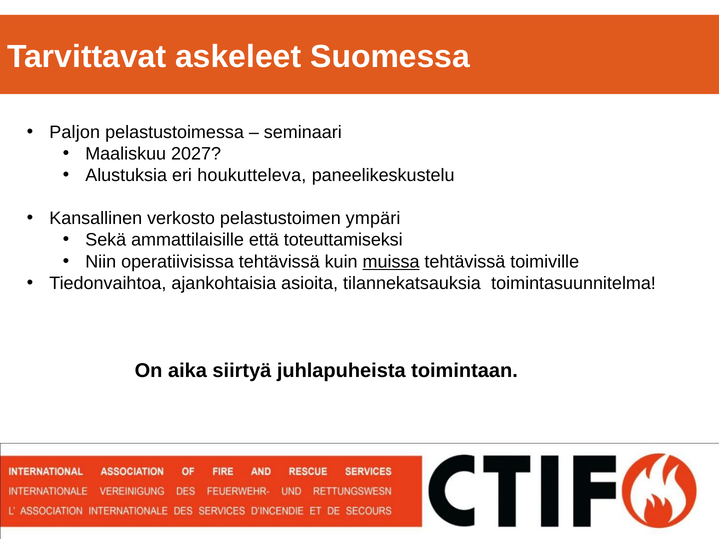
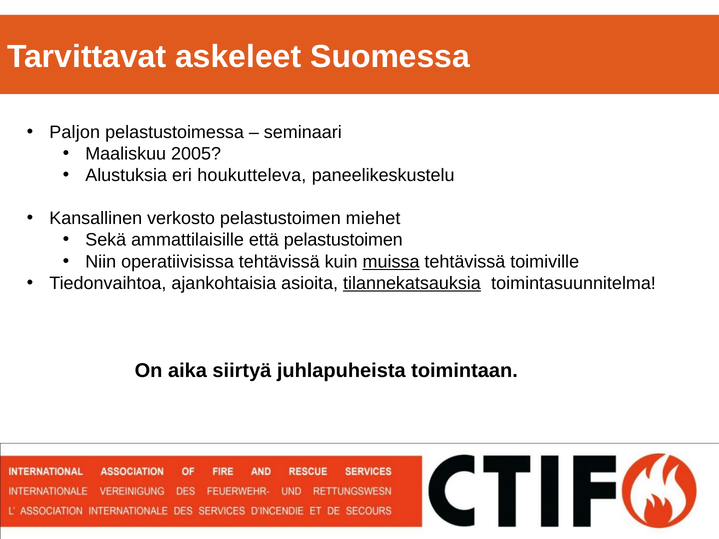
2027: 2027 -> 2005
ympäri: ympäri -> miehet
että toteuttamiseksi: toteuttamiseksi -> pelastustoimen
tilannekatsauksia underline: none -> present
